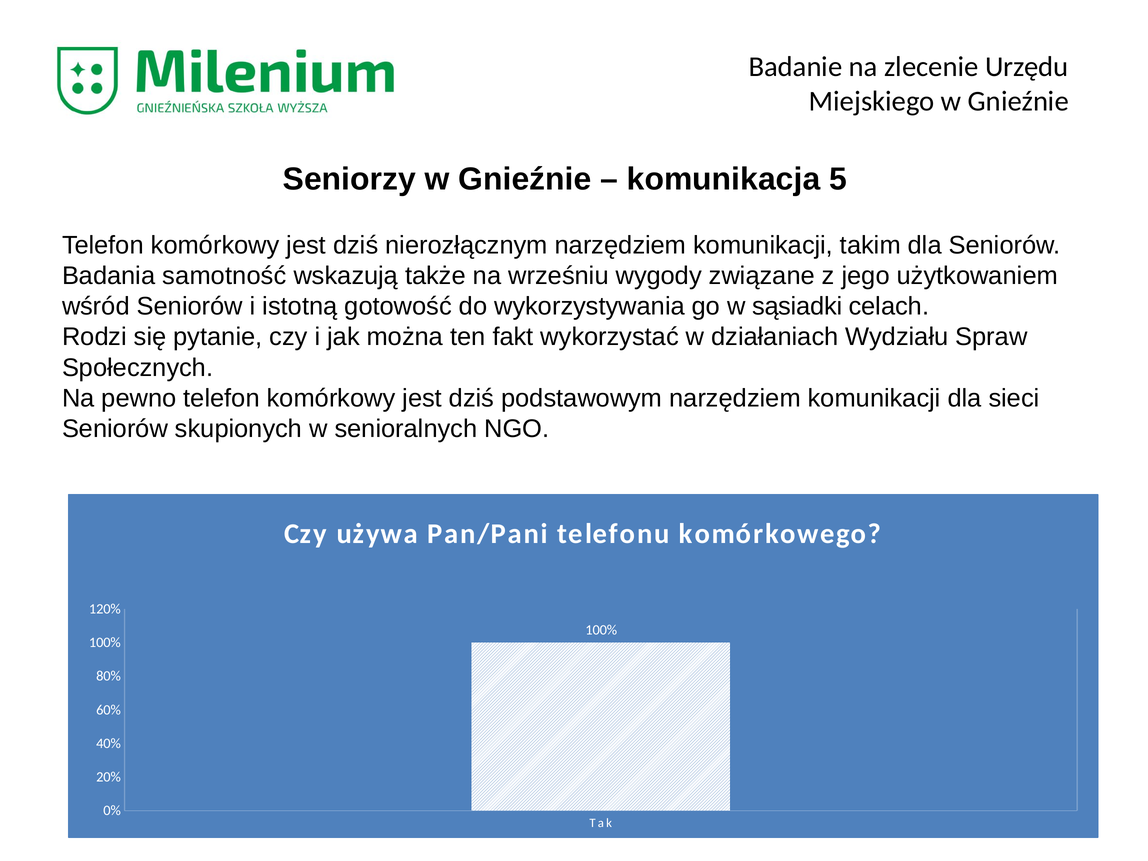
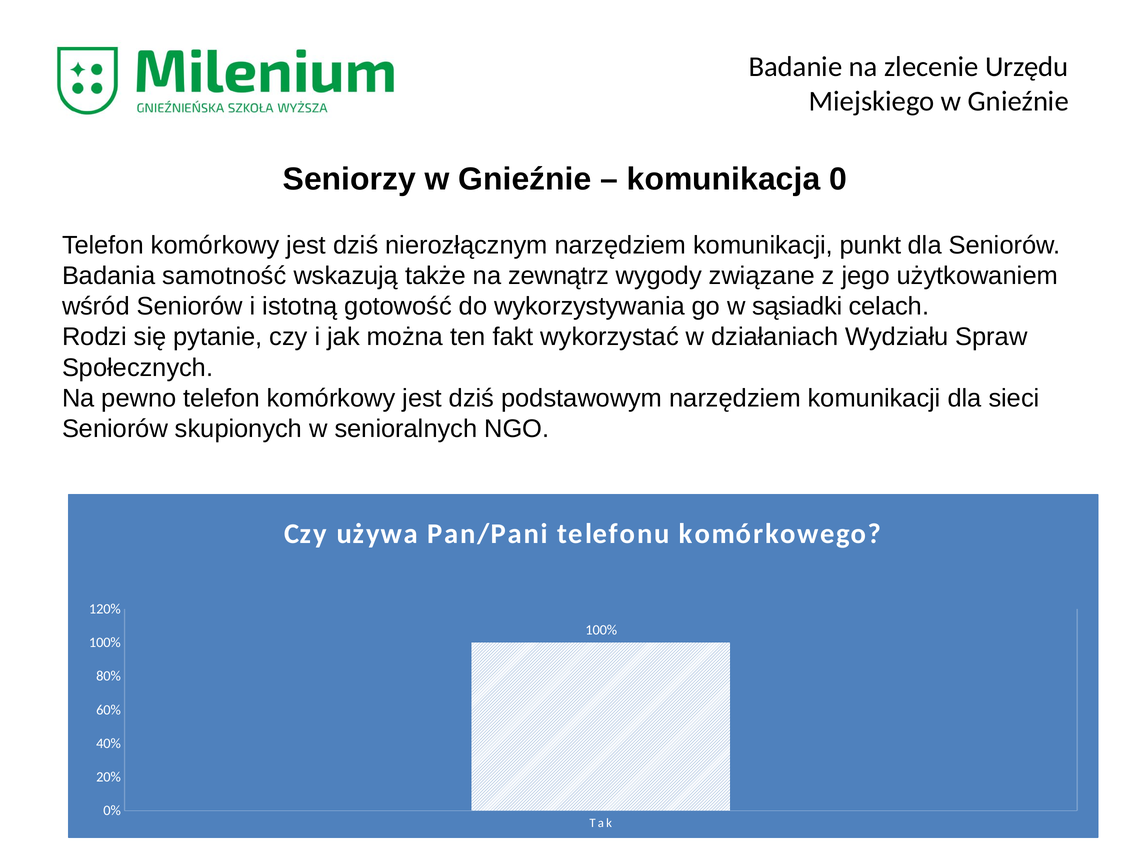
5: 5 -> 0
takim: takim -> punkt
wrześniu: wrześniu -> zewnątrz
